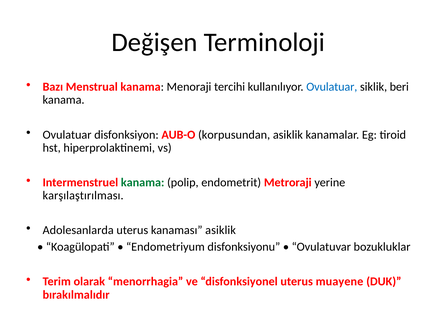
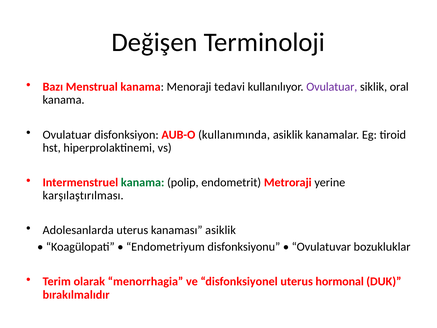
tercihi: tercihi -> tedavi
Ovulatuar at (332, 87) colour: blue -> purple
beri: beri -> oral
korpusundan: korpusundan -> kullanımında
muayene: muayene -> hormonal
